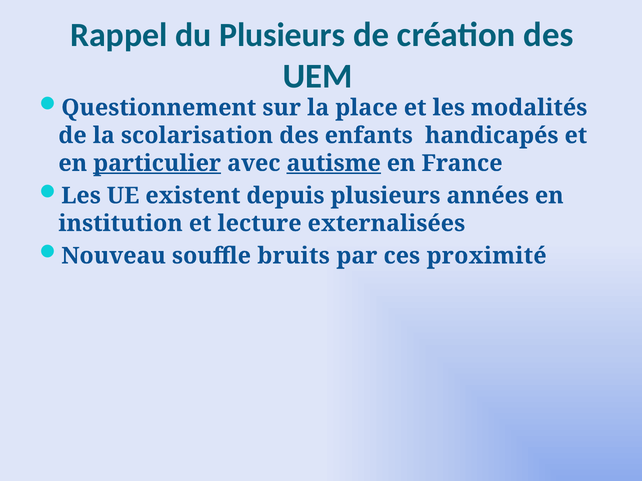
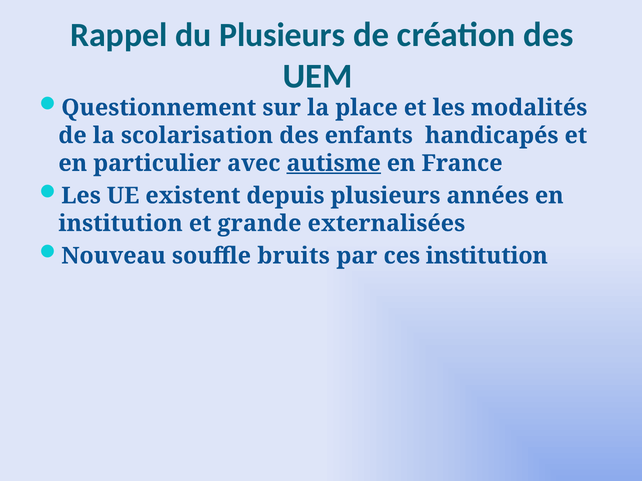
particulier underline: present -> none
lecture: lecture -> grande
ces proximité: proximité -> institution
